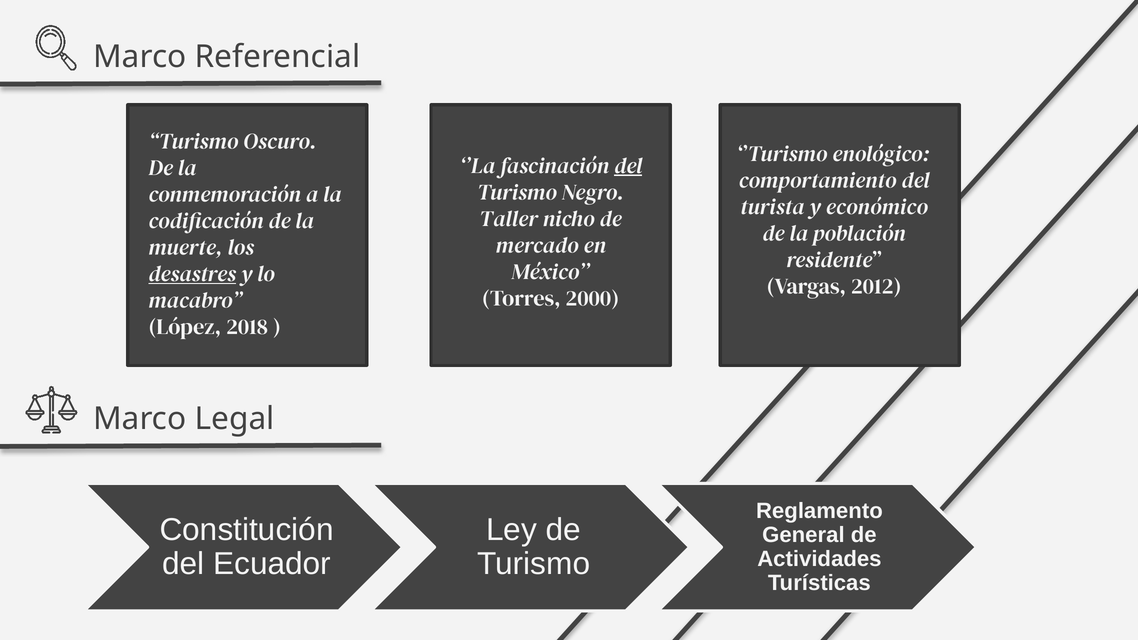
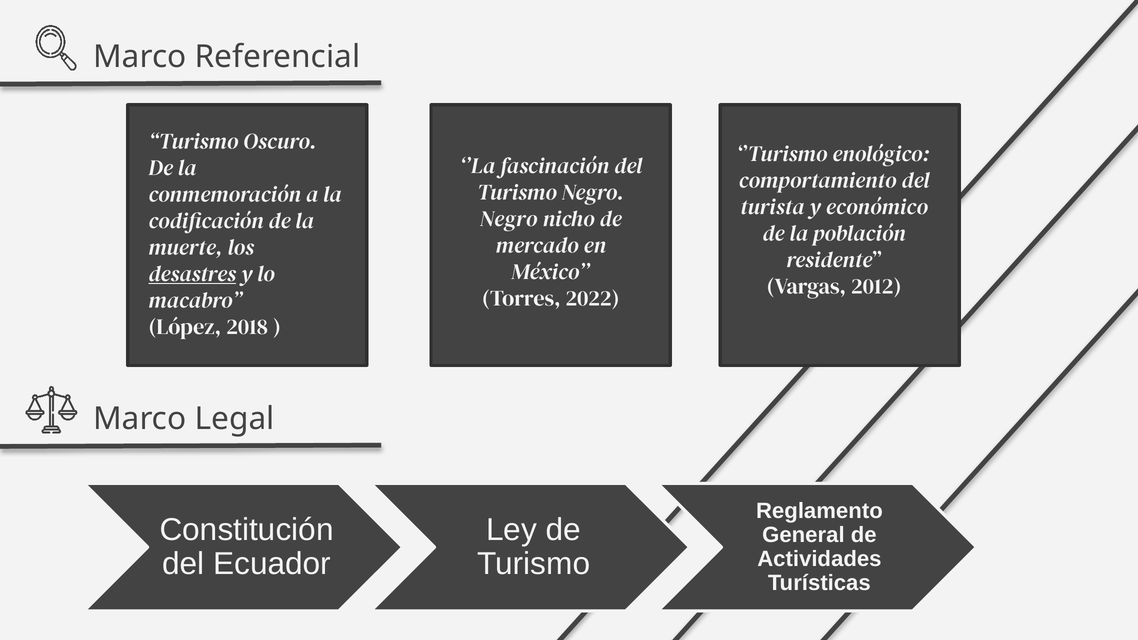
del at (628, 166) underline: present -> none
Taller at (509, 219): Taller -> Negro
2000: 2000 -> 2022
